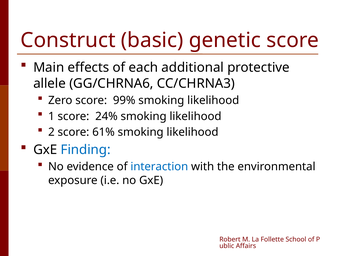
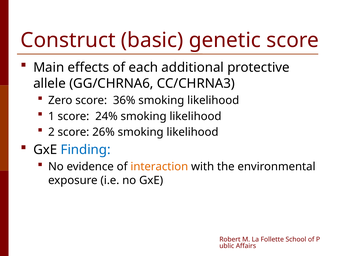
99%: 99% -> 36%
61%: 61% -> 26%
interaction colour: blue -> orange
